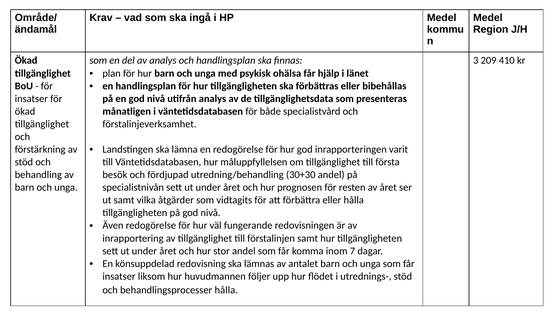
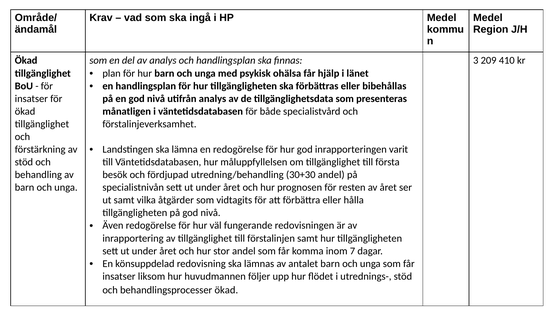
behandlingsprocesser hålla: hålla -> ökad
